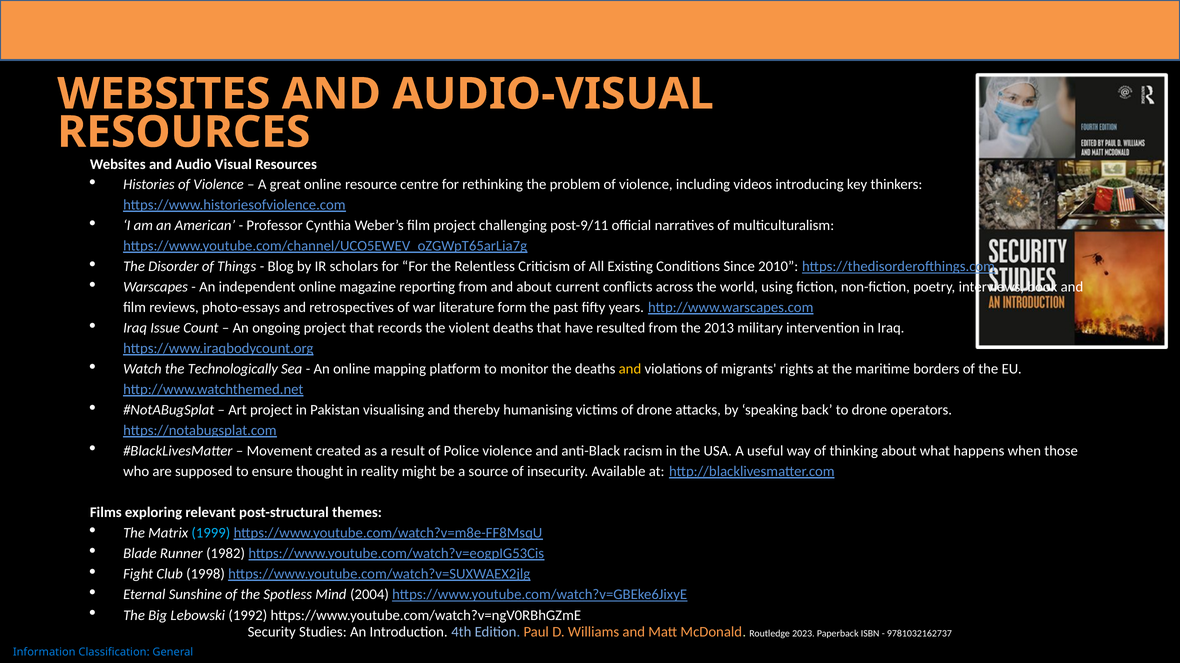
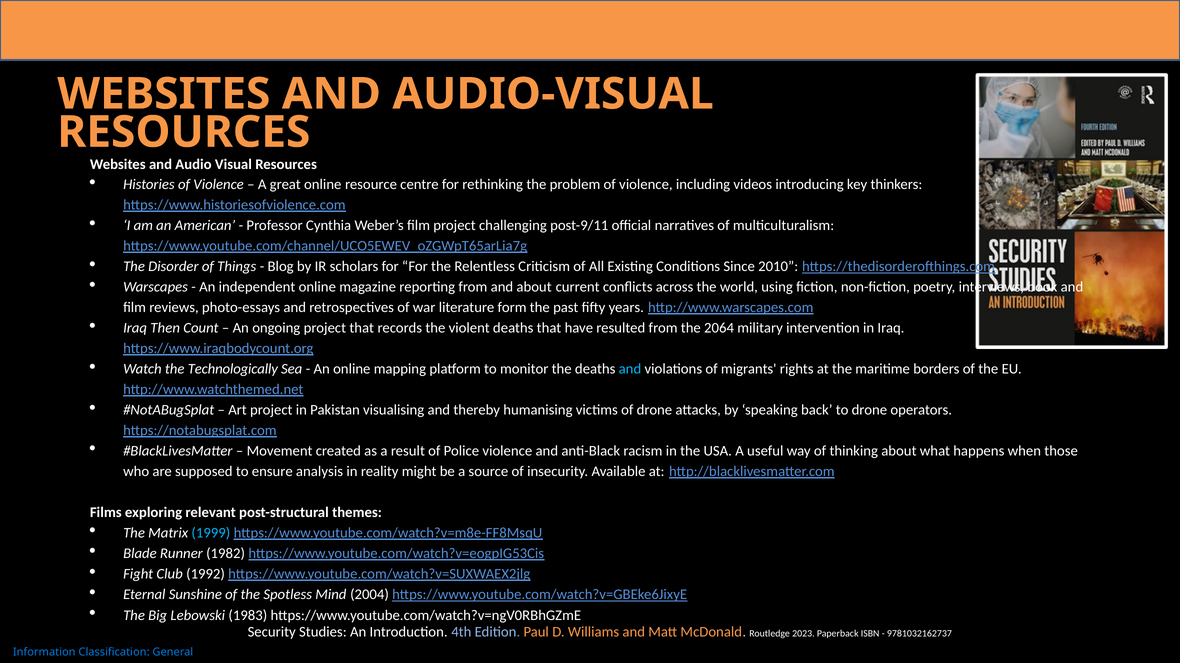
Issue: Issue -> Then
2013: 2013 -> 2064
and at (630, 369) colour: yellow -> light blue
thought: thought -> analysis
1998: 1998 -> 1992
1992: 1992 -> 1983
